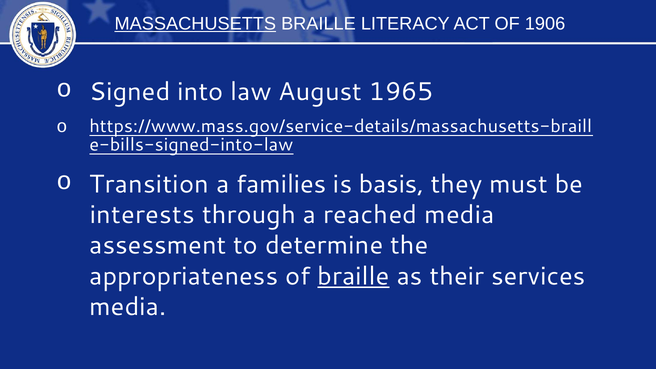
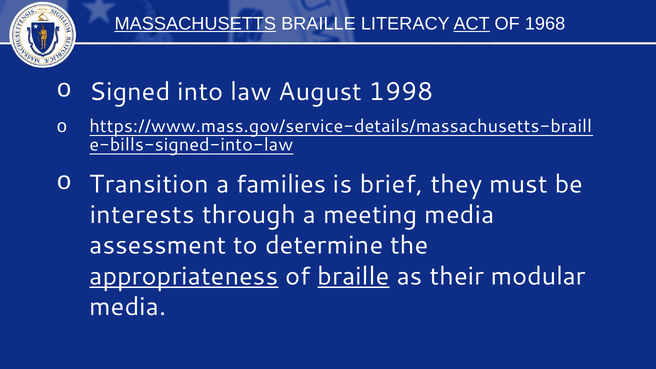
ACT underline: none -> present
1906: 1906 -> 1968
1965: 1965 -> 1998
basis: basis -> brief
reached: reached -> meeting
appropriateness underline: none -> present
services: services -> modular
